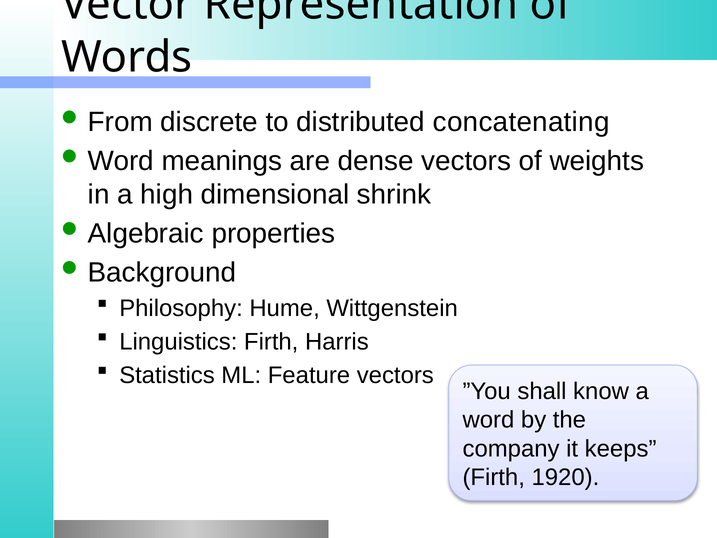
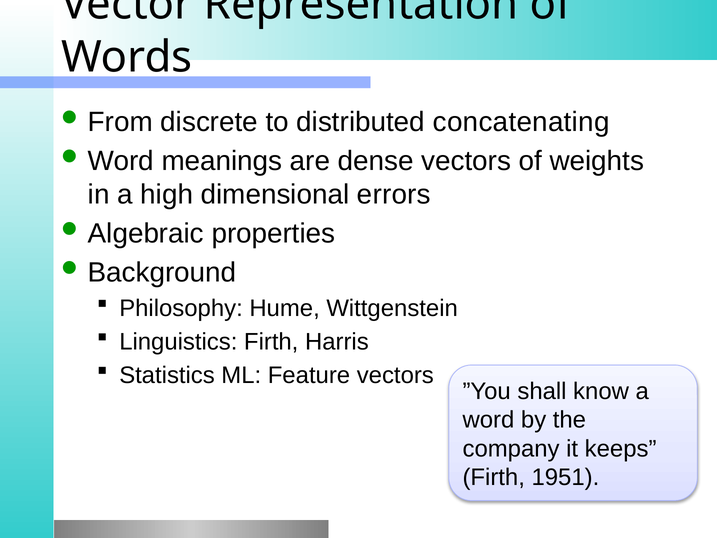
shrink: shrink -> errors
1920: 1920 -> 1951
